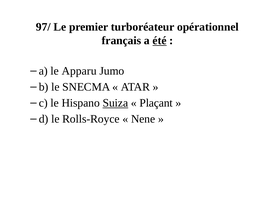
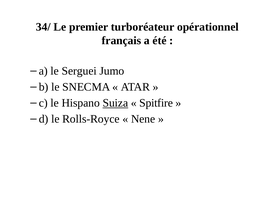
97/: 97/ -> 34/
été underline: present -> none
Apparu: Apparu -> Serguei
Plaçant: Plaçant -> Spitfire
